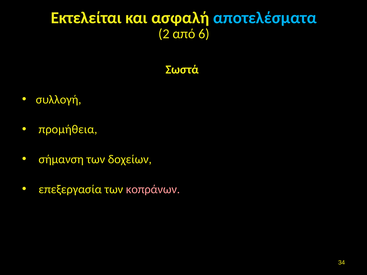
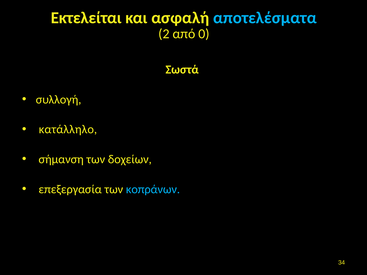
6: 6 -> 0
προμήθεια: προμήθεια -> κατάλληλο
κοπράνων colour: pink -> light blue
